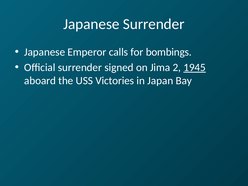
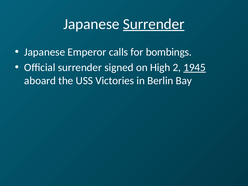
Surrender at (154, 24) underline: none -> present
Jima: Jima -> High
Japan: Japan -> Berlin
